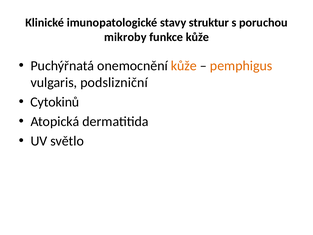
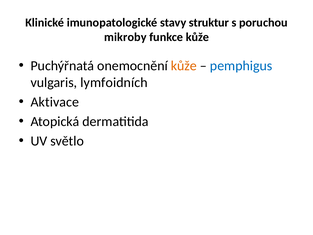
pemphigus colour: orange -> blue
podslizniční: podslizniční -> lymfoidních
Cytokinů: Cytokinů -> Aktivace
